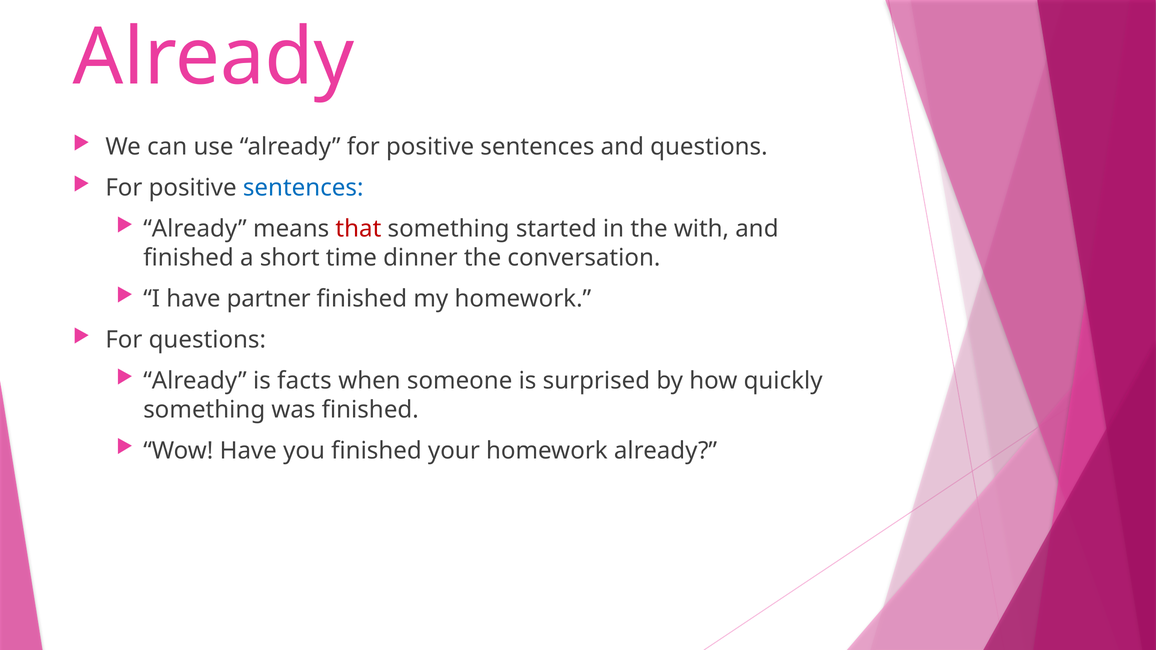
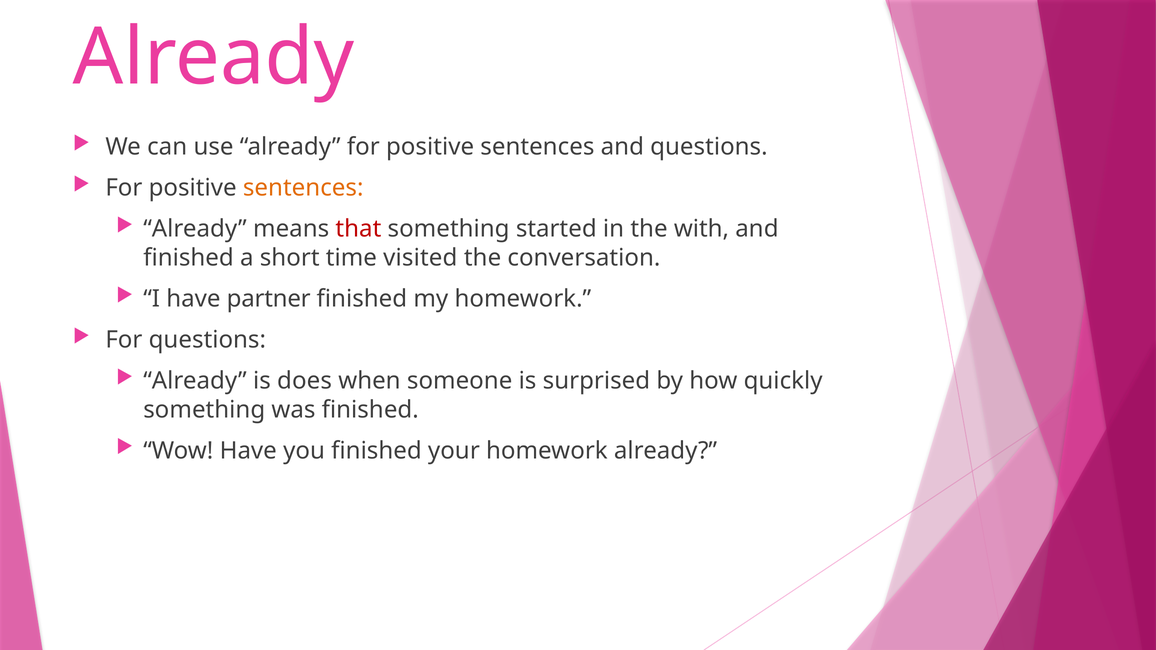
sentences at (303, 188) colour: blue -> orange
dinner: dinner -> visited
facts: facts -> does
